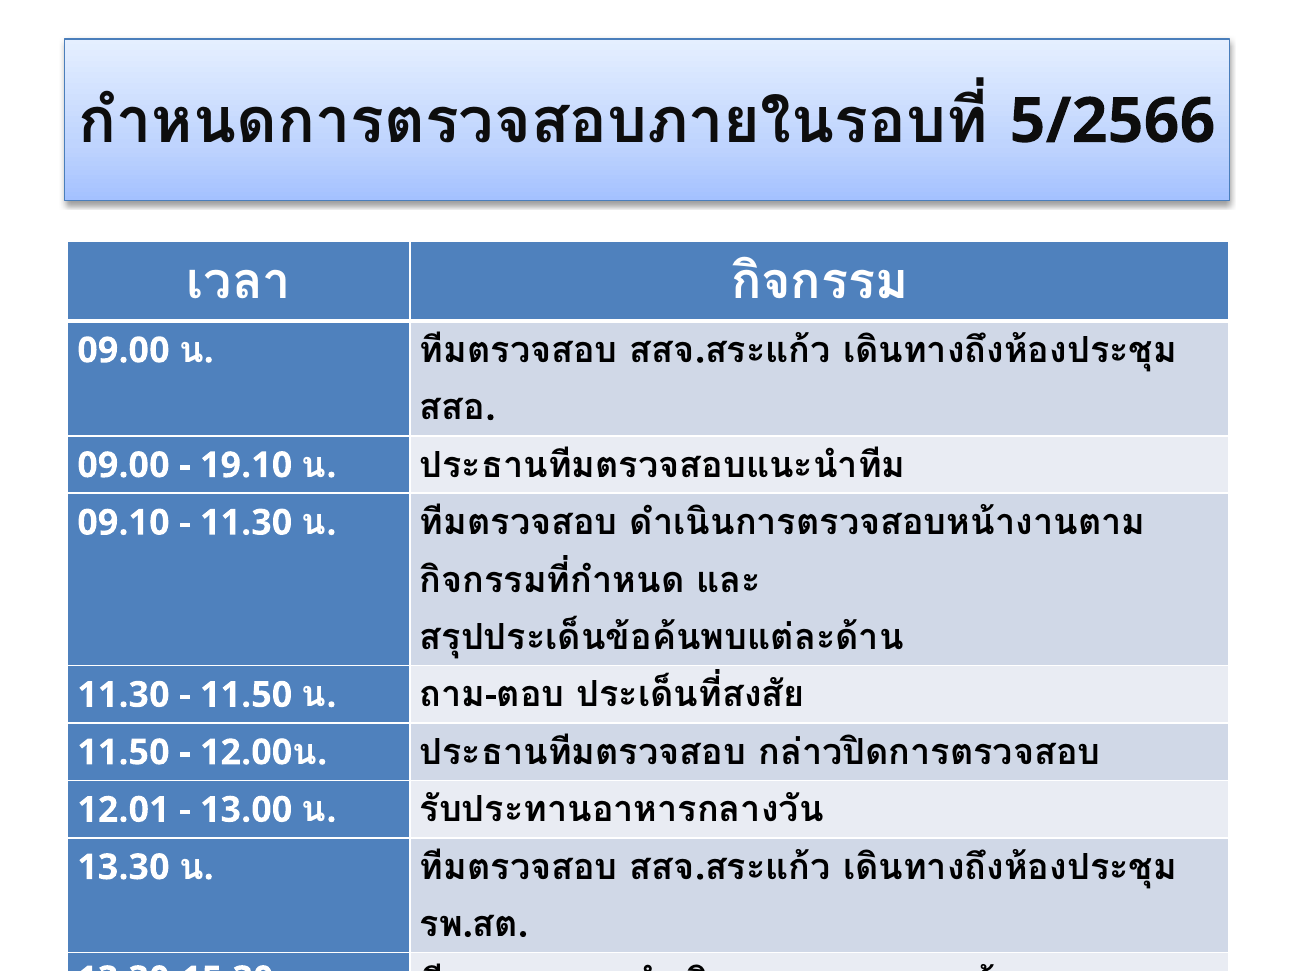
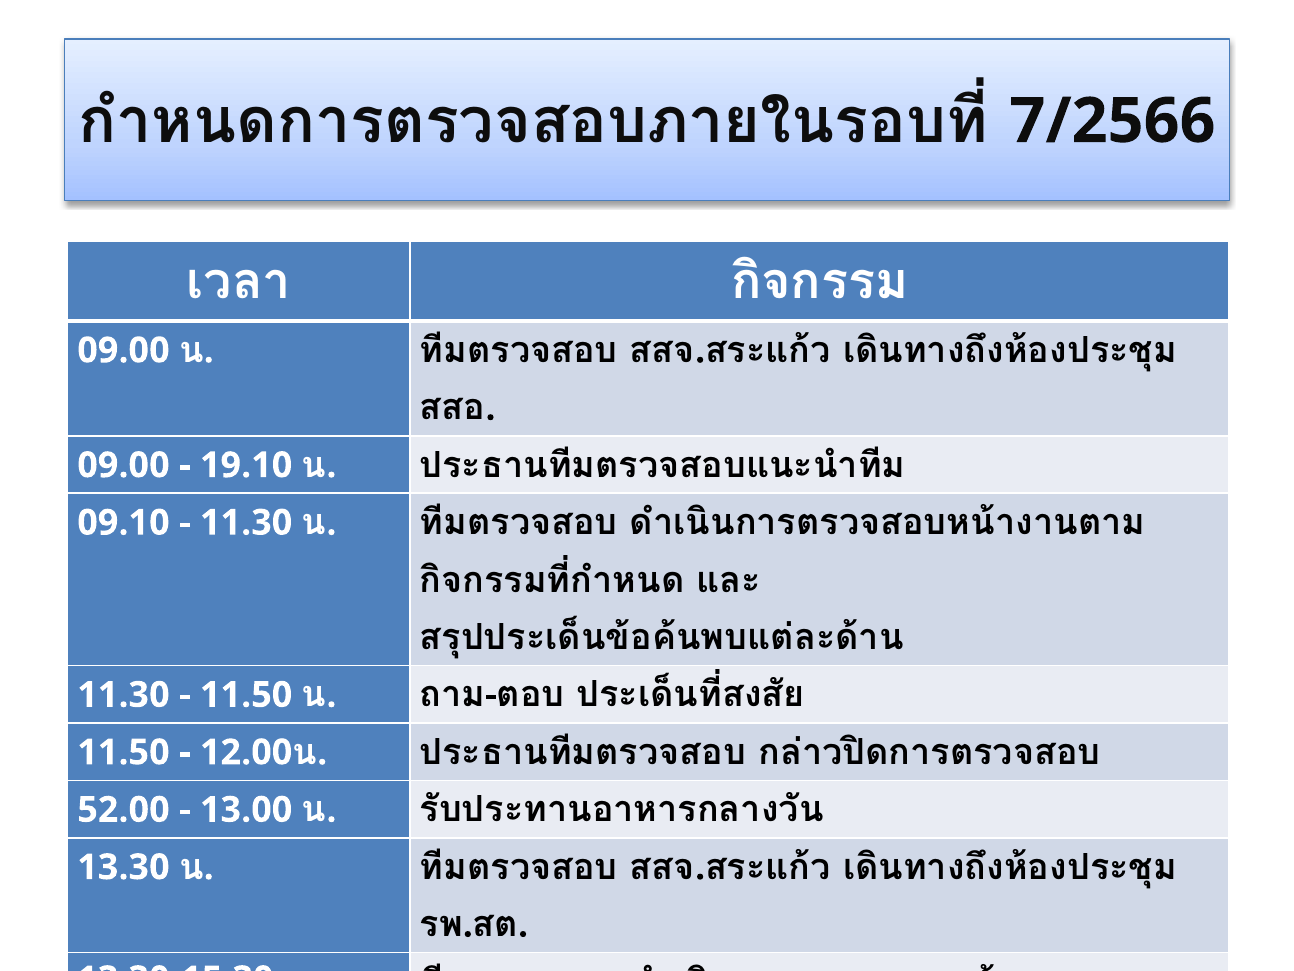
5/2566: 5/2566 -> 7/2566
12.01: 12.01 -> 52.00
